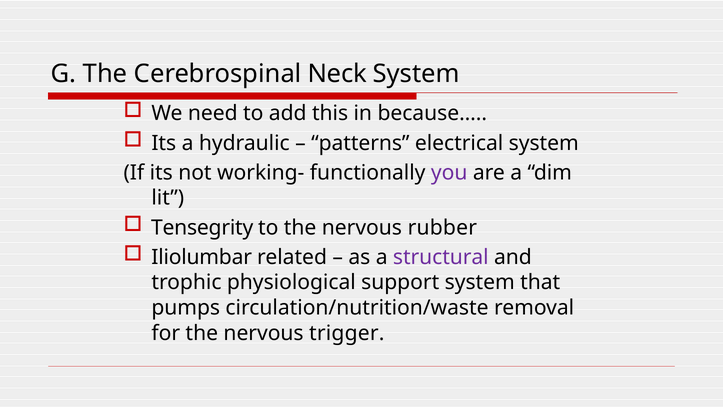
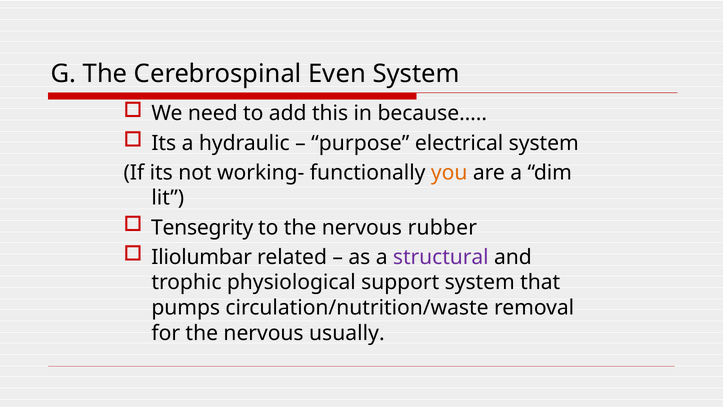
Neck: Neck -> Even
patterns: patterns -> purpose
you colour: purple -> orange
trigger: trigger -> usually
